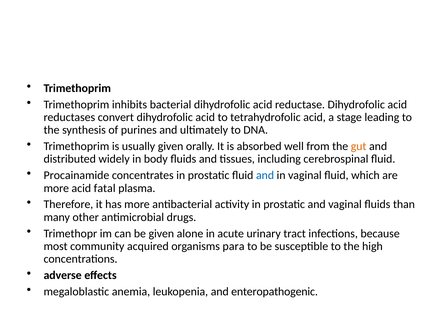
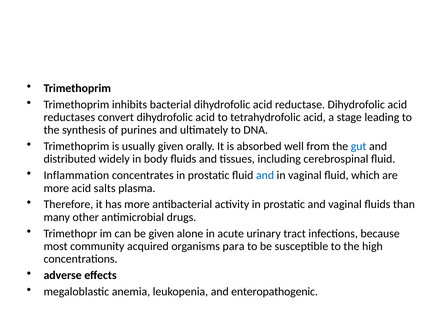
gut colour: orange -> blue
Procainamide: Procainamide -> Inflammation
fatal: fatal -> salts
